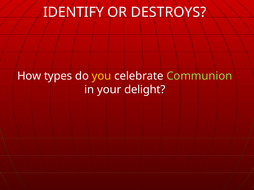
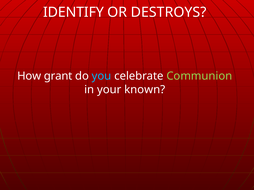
types: types -> grant
you colour: yellow -> light blue
delight: delight -> known
